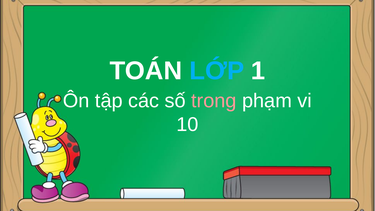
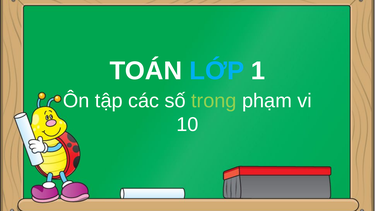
trong colour: pink -> light green
